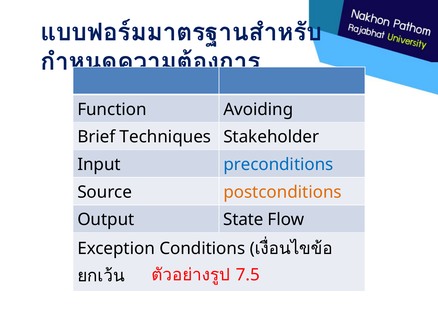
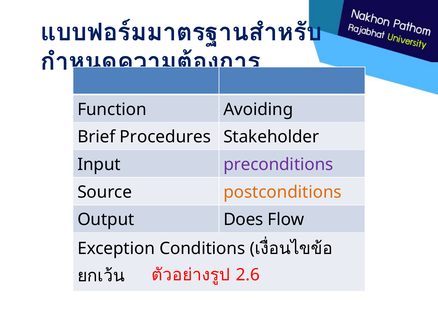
Techniques: Techniques -> Procedures
preconditions colour: blue -> purple
State: State -> Does
7.5: 7.5 -> 2.6
